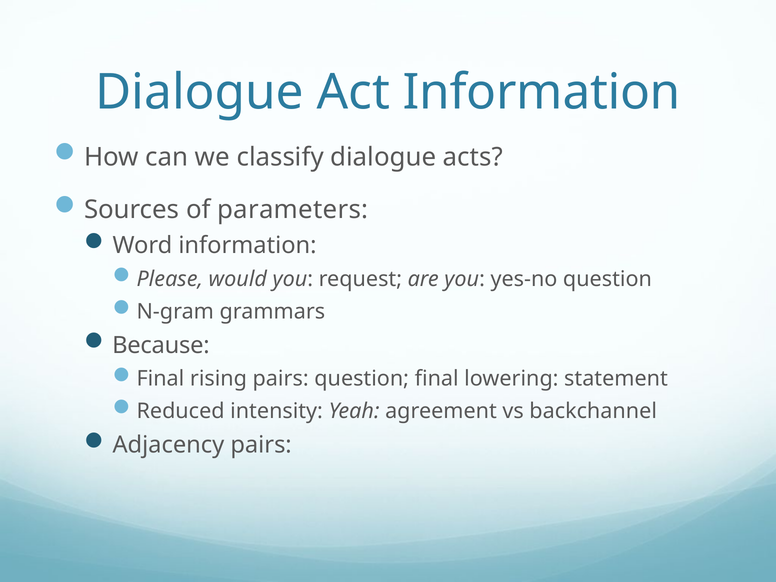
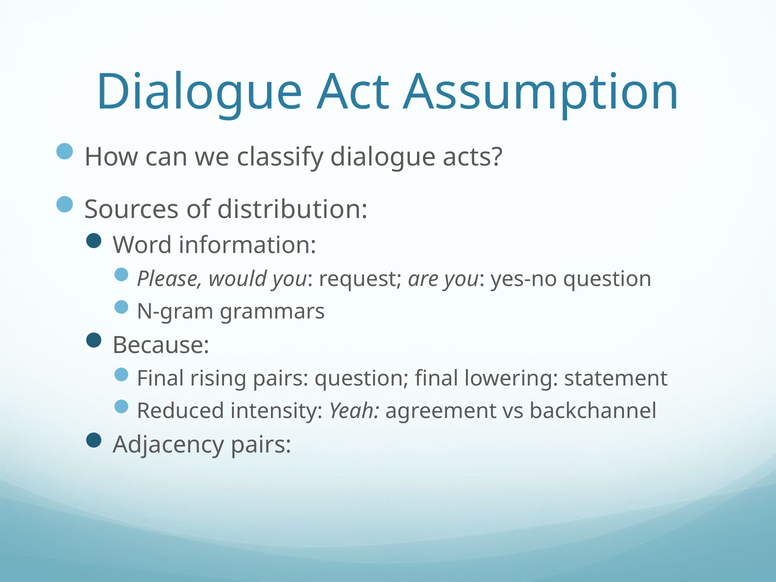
Act Information: Information -> Assumption
parameters: parameters -> distribution
